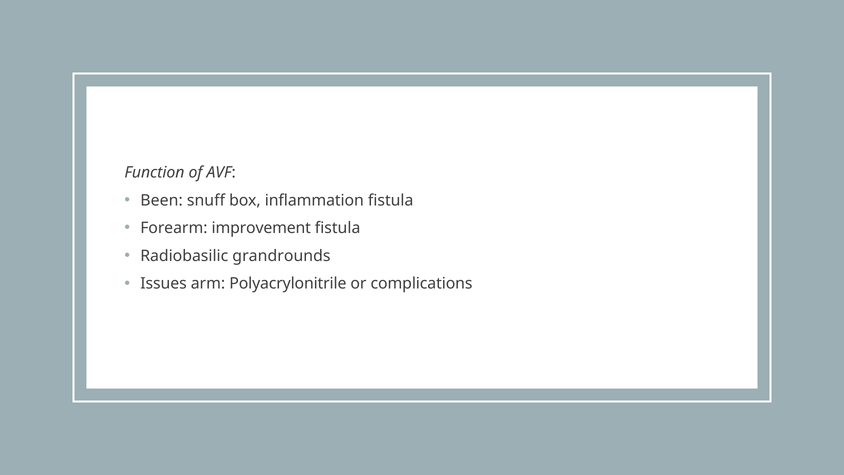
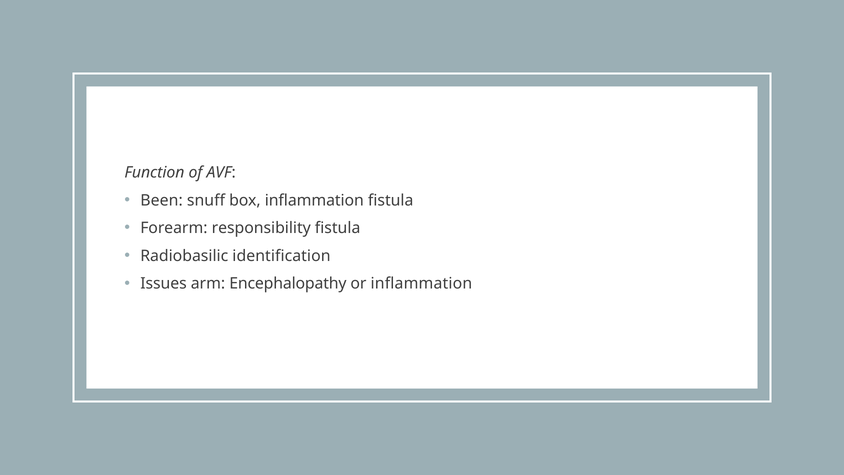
improvement: improvement -> responsibility
grandrounds: grandrounds -> identification
Polyacrylonitrile: Polyacrylonitrile -> Encephalopathy
or complications: complications -> inflammation
